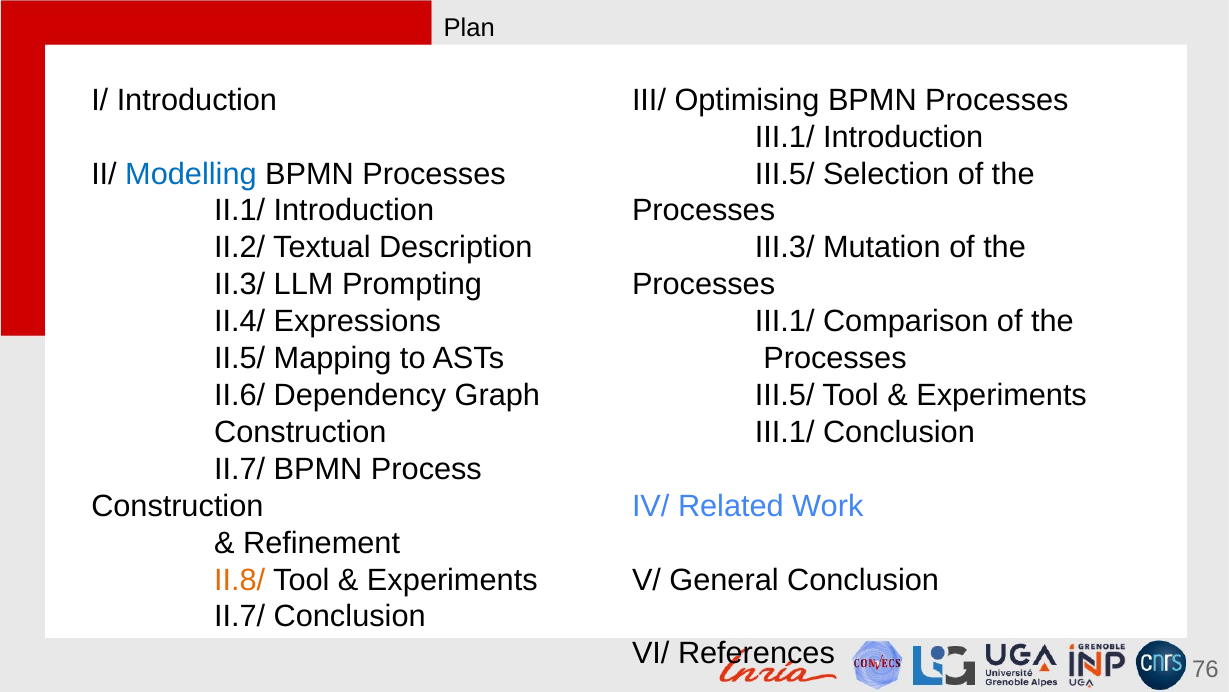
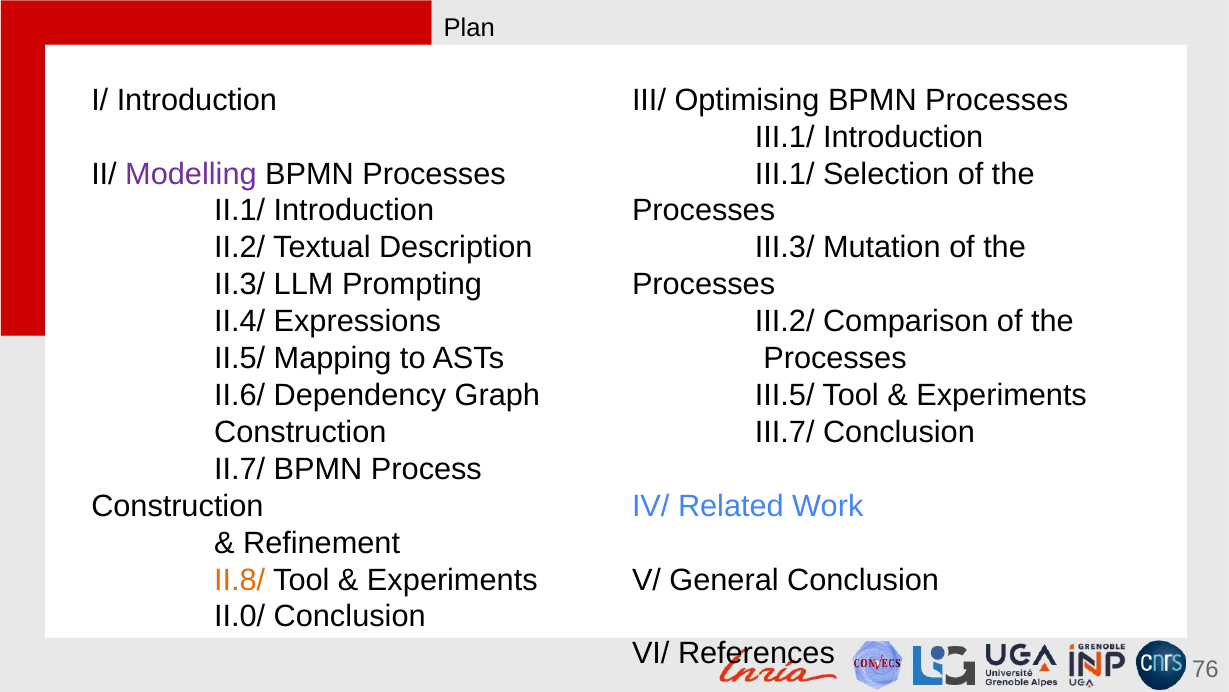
Modelling colour: blue -> purple
III.5/ at (785, 174): III.5/ -> III.1/
III.1/ at (785, 321): III.1/ -> III.2/
III.1/ at (785, 432): III.1/ -> III.7/
II.7/ at (240, 616): II.7/ -> II.0/
